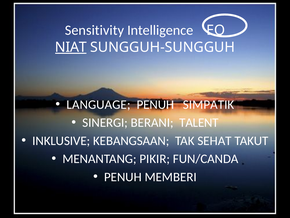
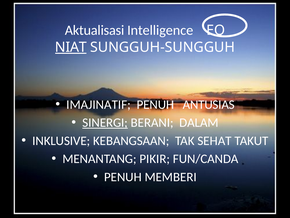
Sensitivity: Sensitivity -> Aktualisasi
LANGUAGE: LANGUAGE -> IMAJINATIF
SIMPATIK: SIMPATIK -> ANTUSIAS
SINERGI underline: none -> present
TALENT: TALENT -> DALAM
